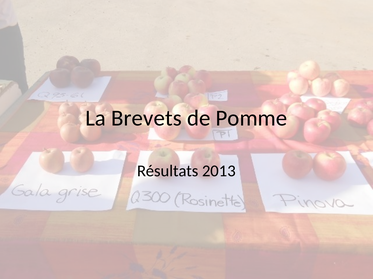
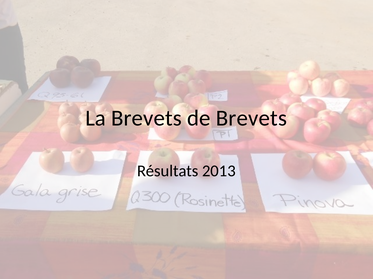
de Pomme: Pomme -> Brevets
